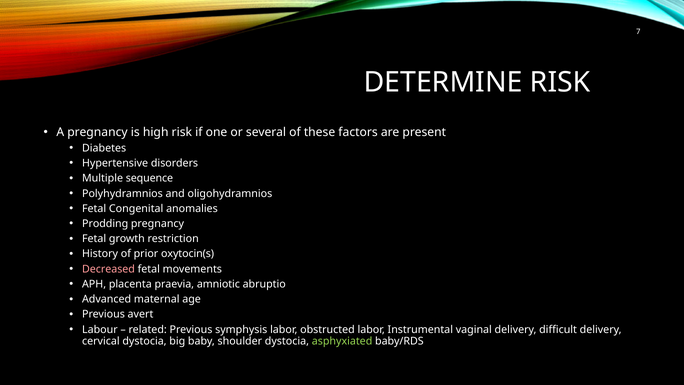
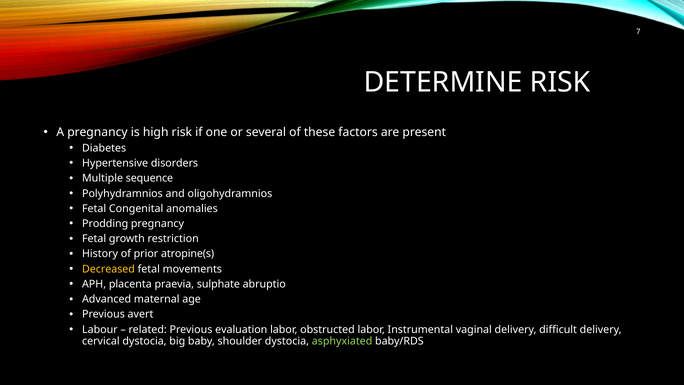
oxytocin(s: oxytocin(s -> atropine(s
Decreased colour: pink -> yellow
amniotic: amniotic -> sulphate
symphysis: symphysis -> evaluation
